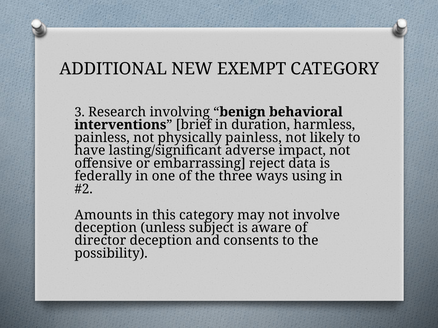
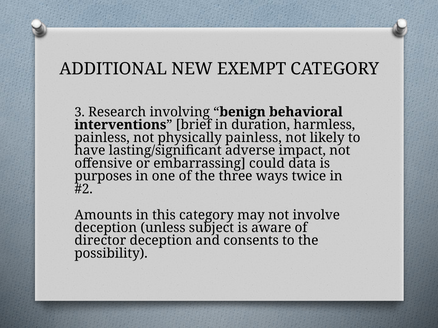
reject: reject -> could
federally: federally -> purposes
using: using -> twice
